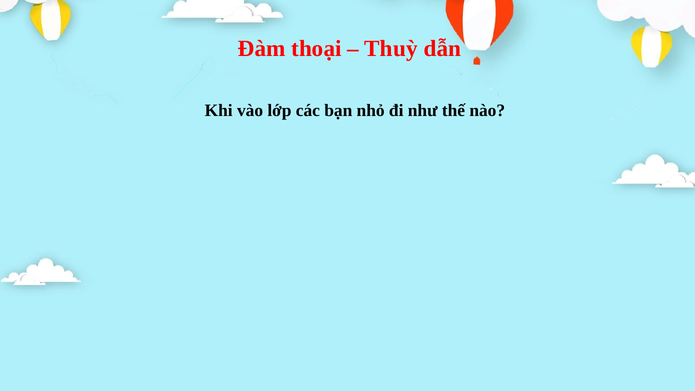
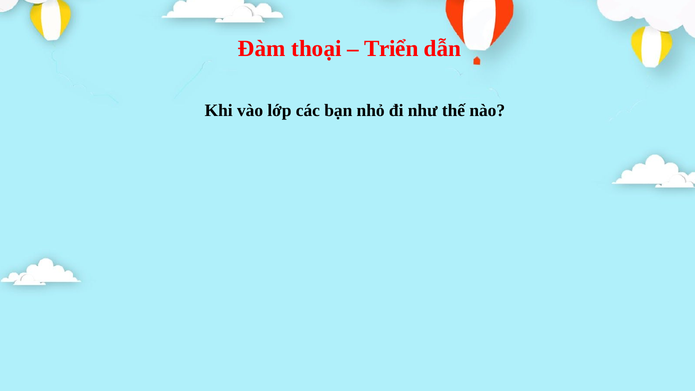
Thuỳ: Thuỳ -> Triển
